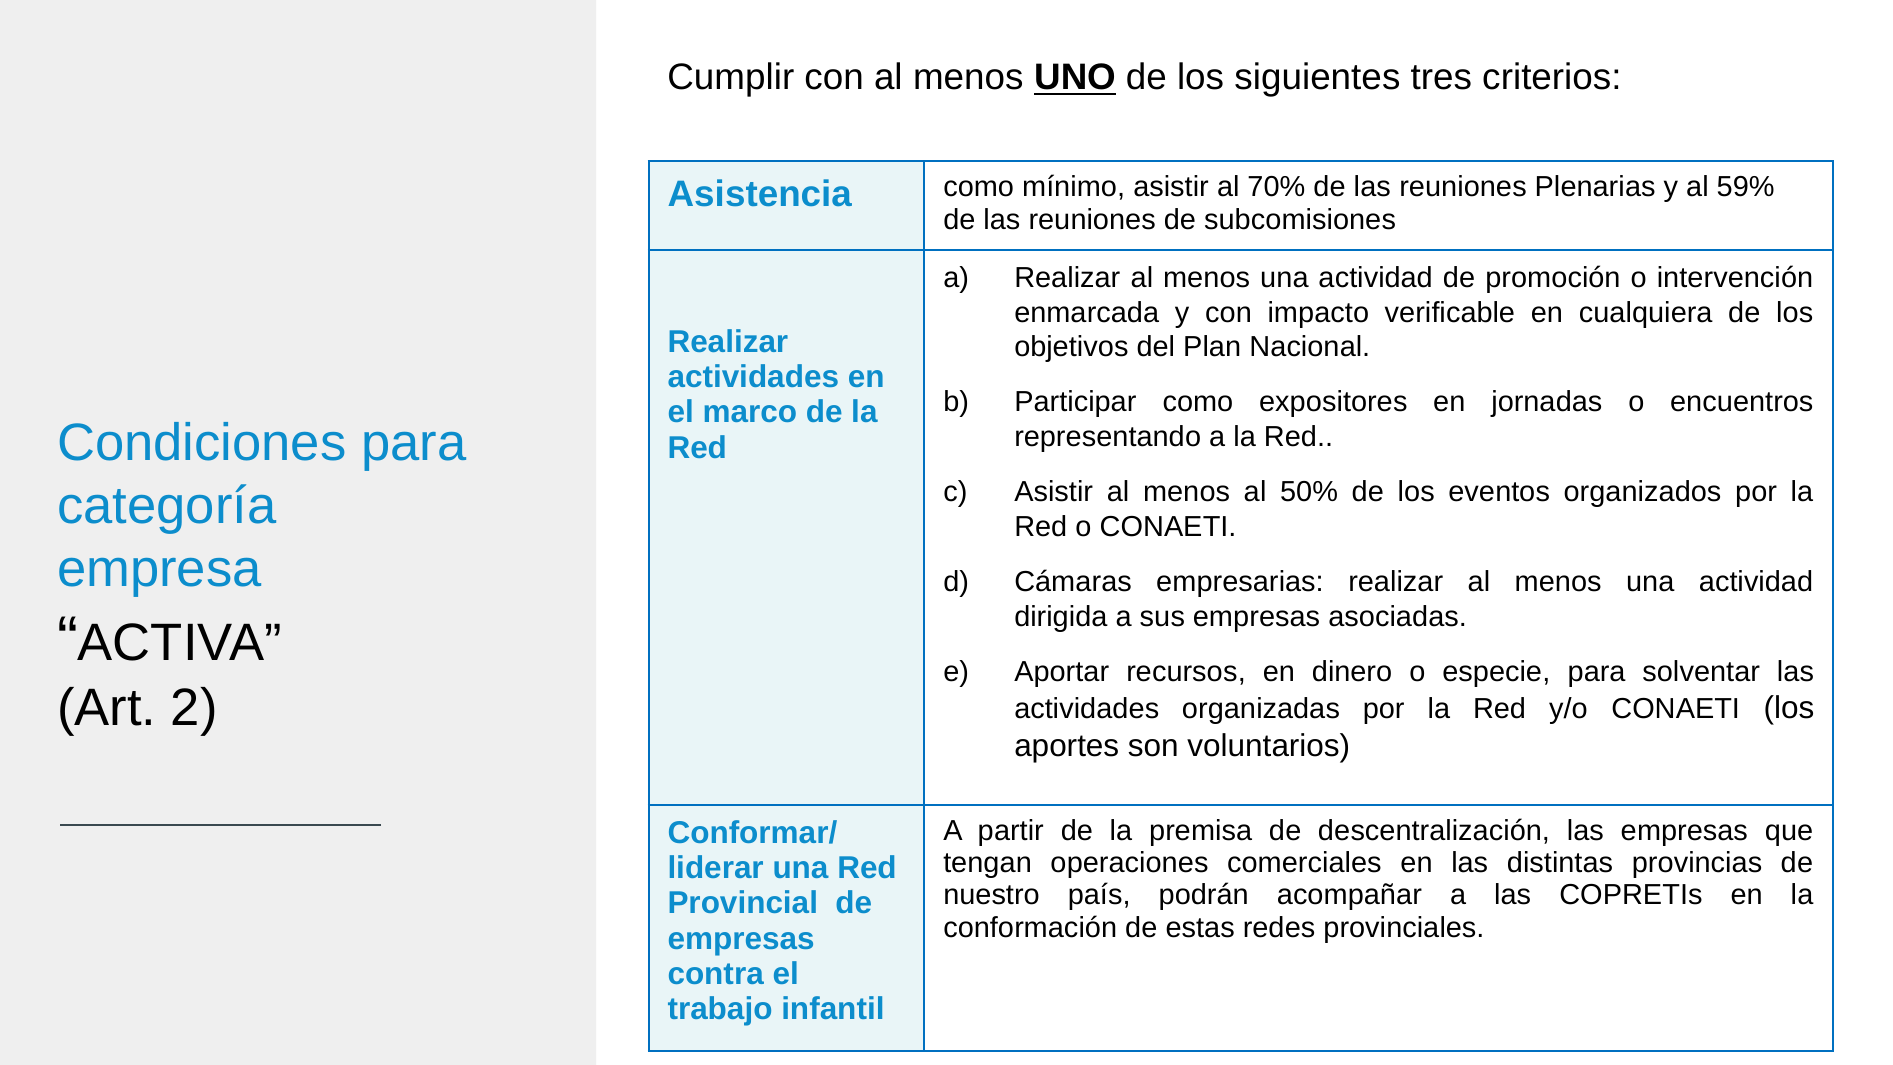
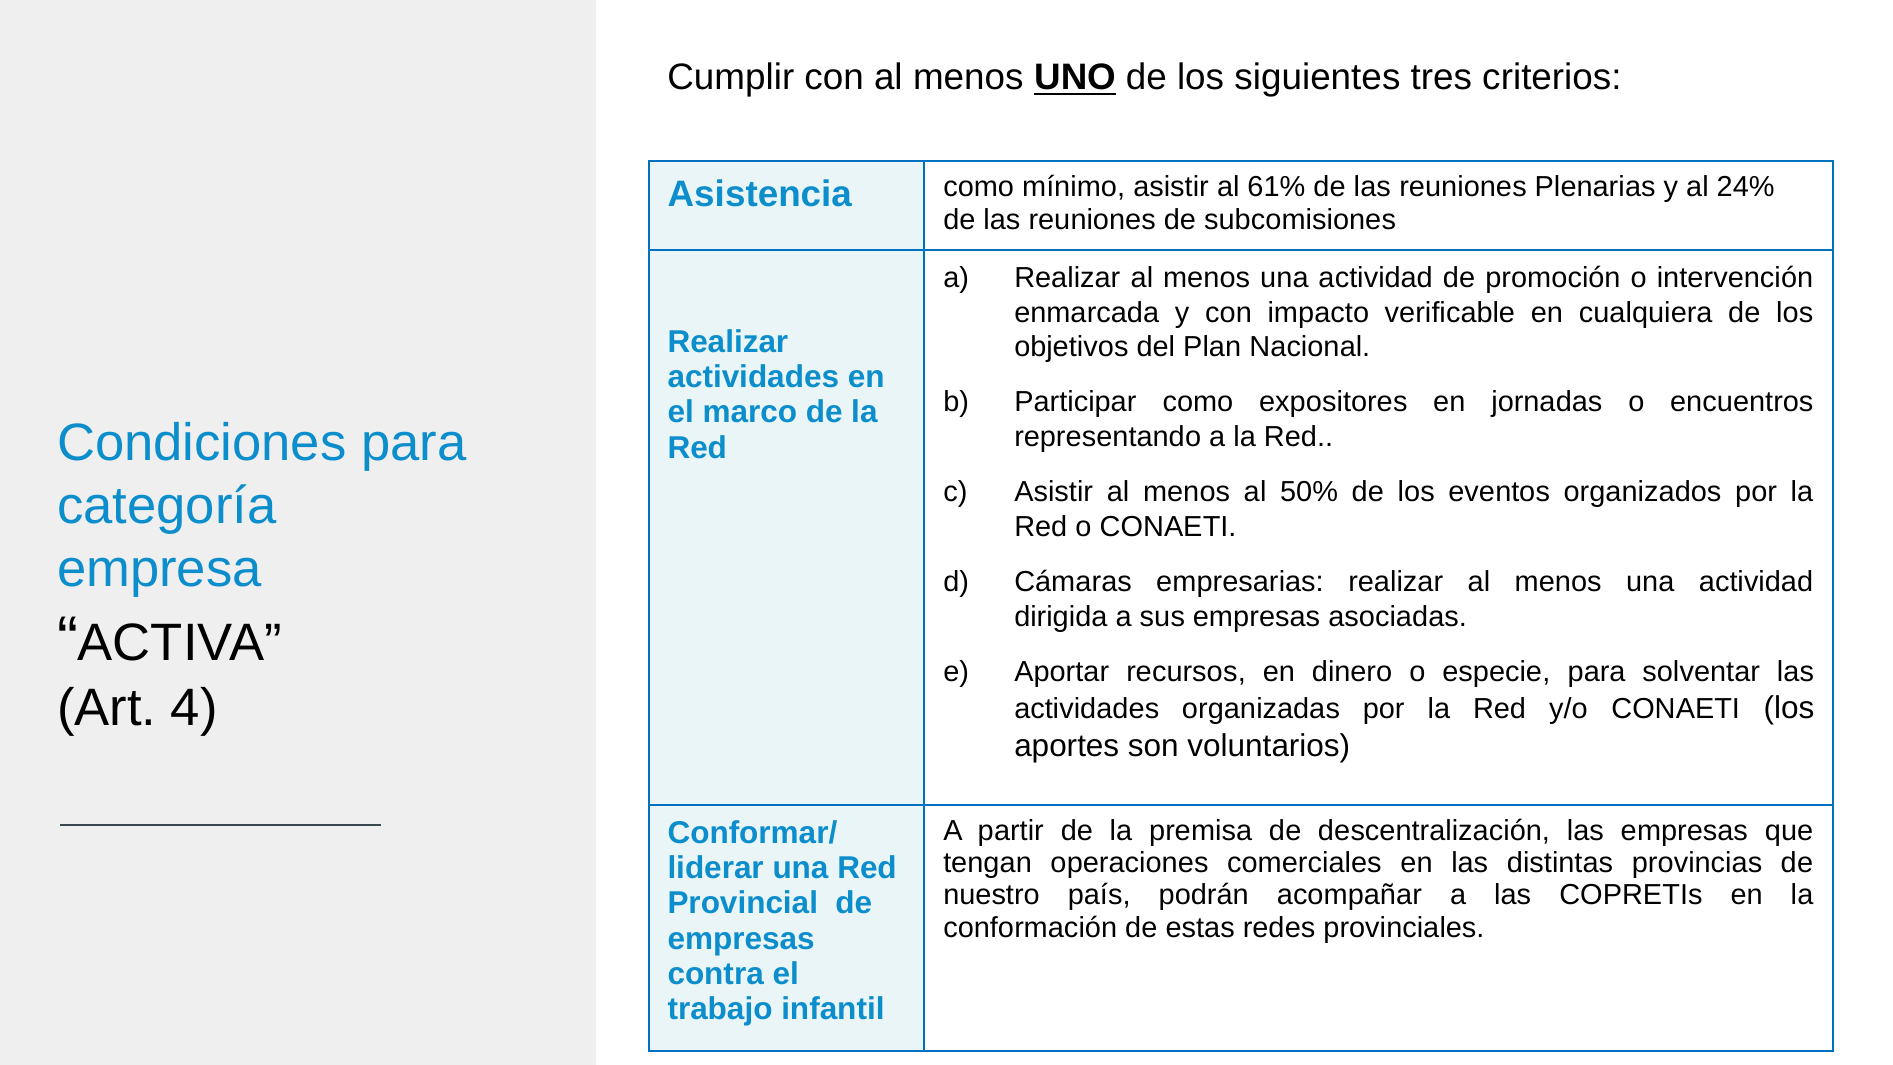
70%: 70% -> 61%
59%: 59% -> 24%
2: 2 -> 4
